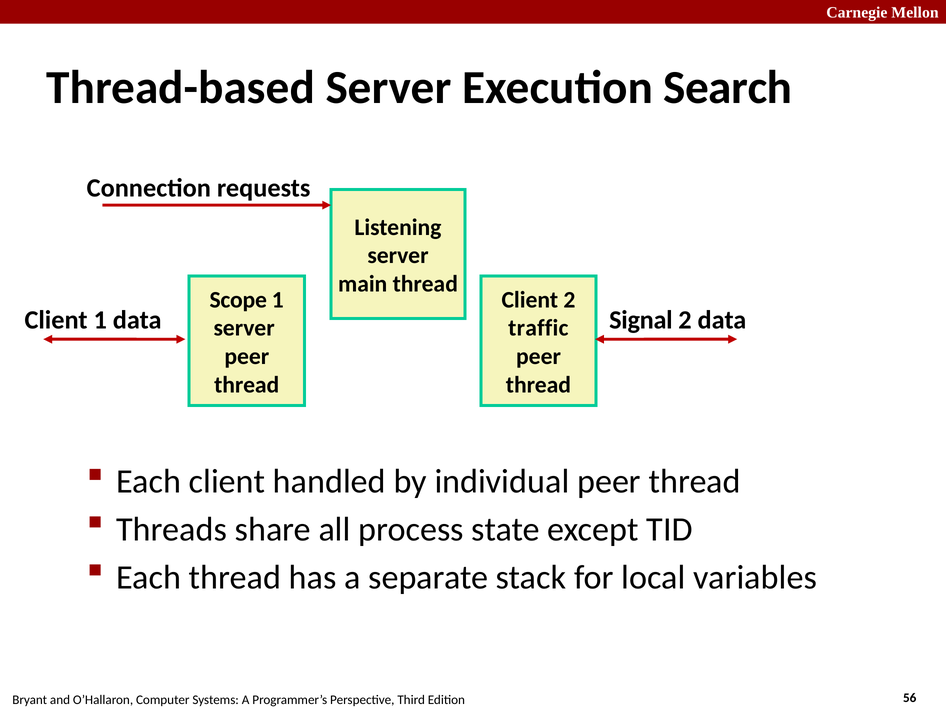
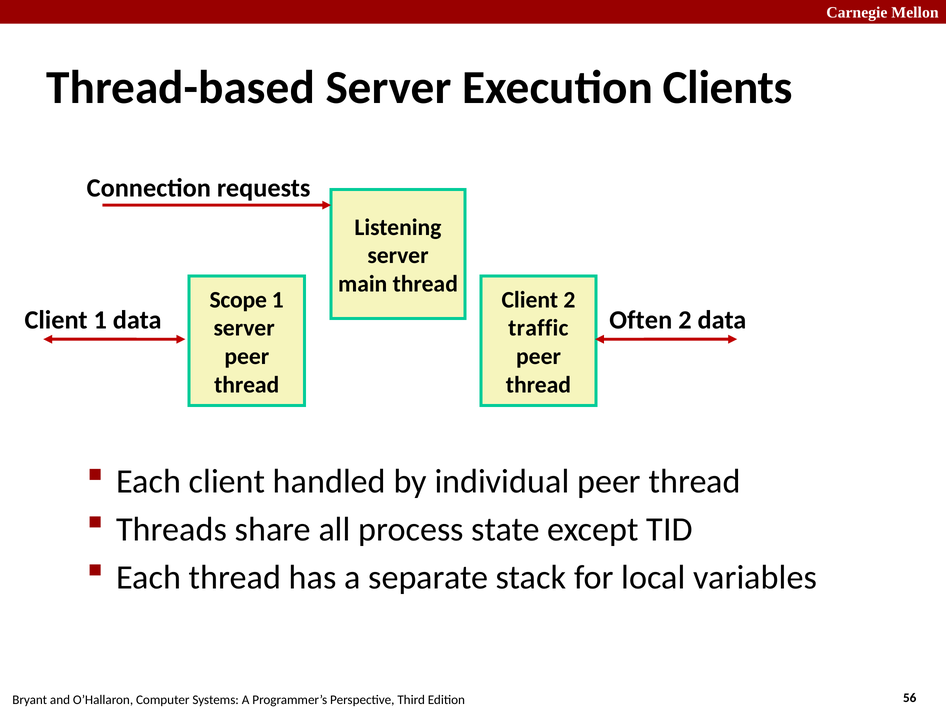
Search: Search -> Clients
Signal: Signal -> Often
